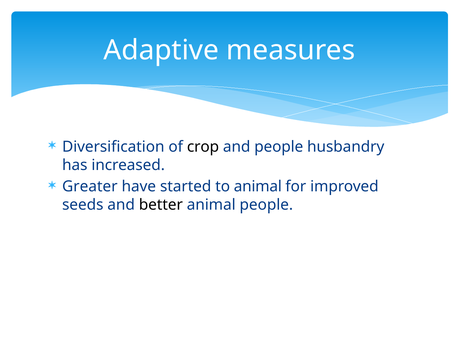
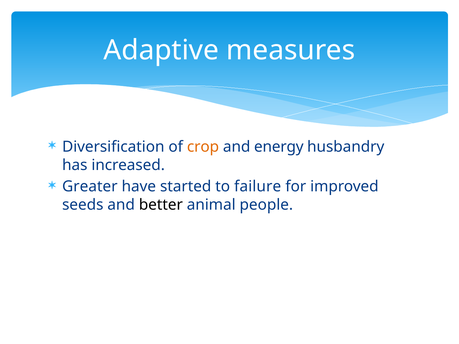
crop colour: black -> orange
and people: people -> energy
to animal: animal -> failure
